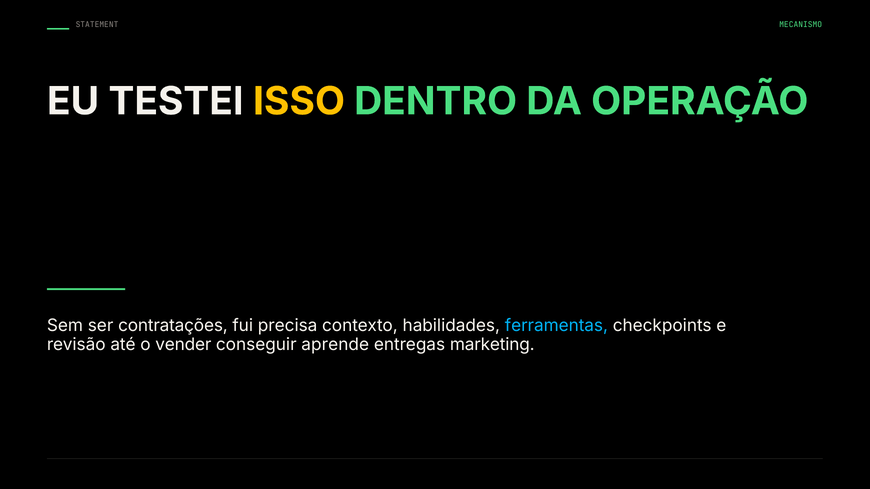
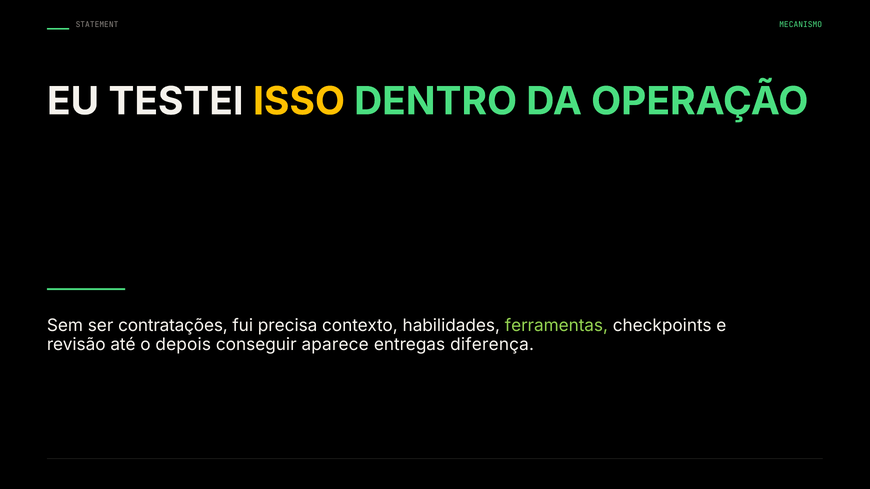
ferramentas colour: light blue -> light green
vender: vender -> depois
aprende: aprende -> aparece
marketing: marketing -> diferença
